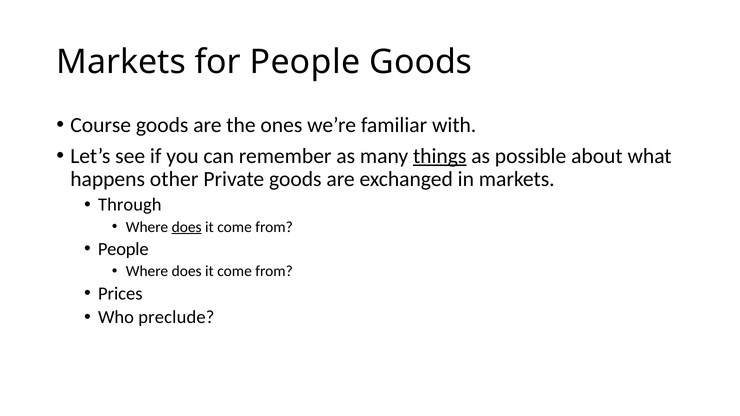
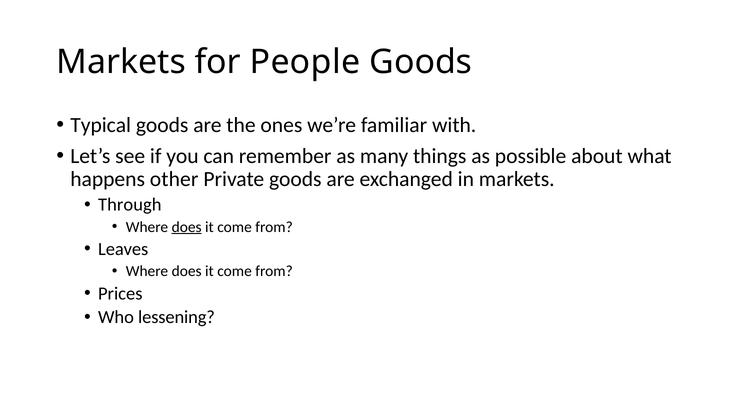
Course: Course -> Typical
things underline: present -> none
People at (123, 249): People -> Leaves
preclude: preclude -> lessening
